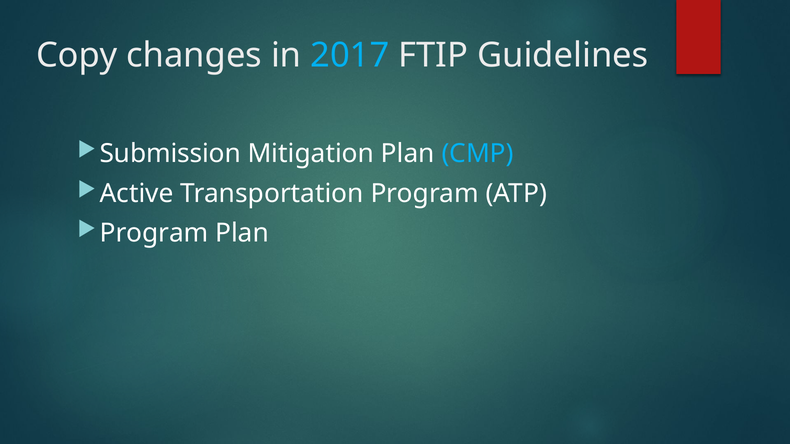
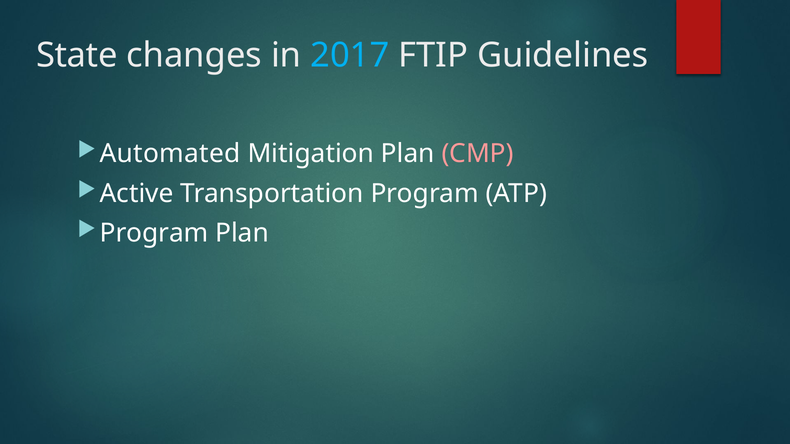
Copy: Copy -> State
Submission: Submission -> Automated
CMP colour: light blue -> pink
